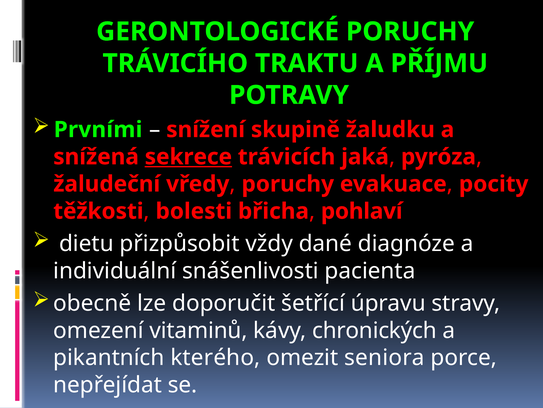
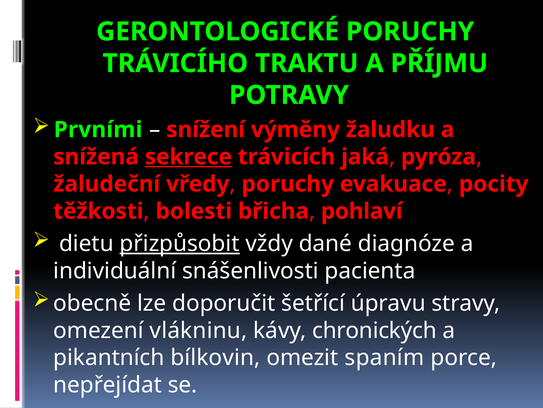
skupině: skupině -> výměny
přizpůsobit underline: none -> present
vitaminů: vitaminů -> vlákninu
kterého: kterého -> bílkovin
seniora: seniora -> spaním
